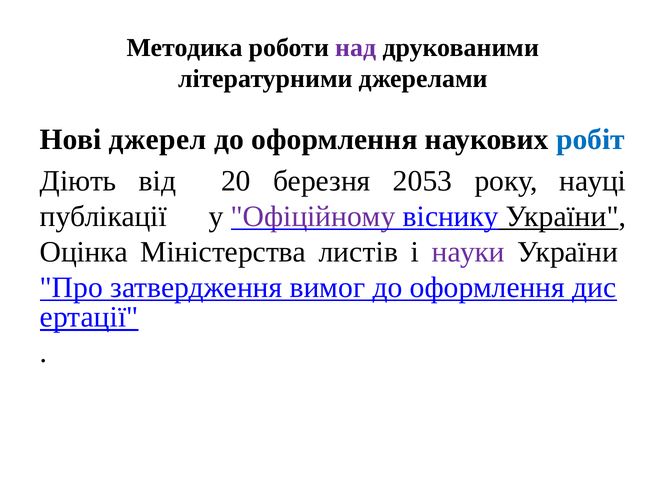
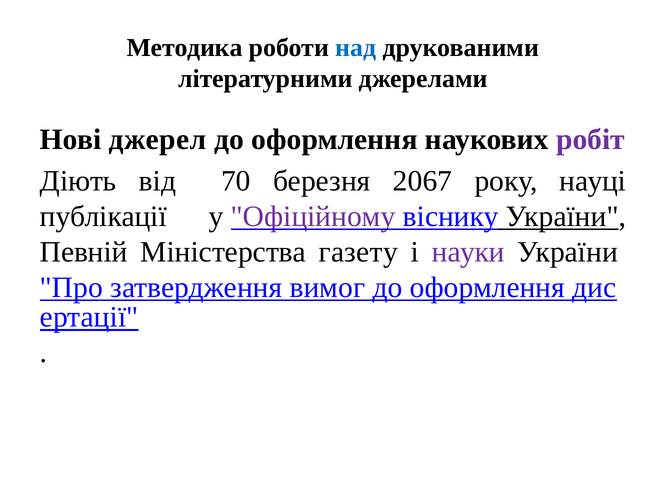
над colour: purple -> blue
робіт colour: blue -> purple
20: 20 -> 70
2053: 2053 -> 2067
Оцінка: Оцінка -> Певній
листів: листів -> газету
